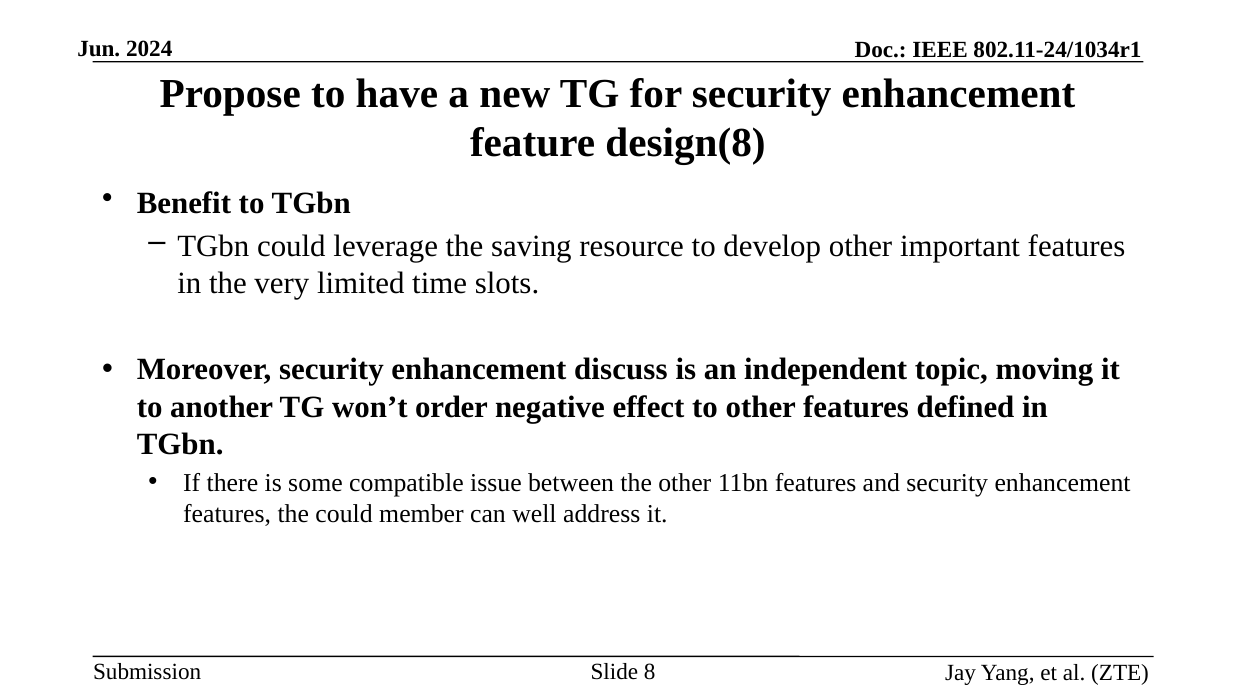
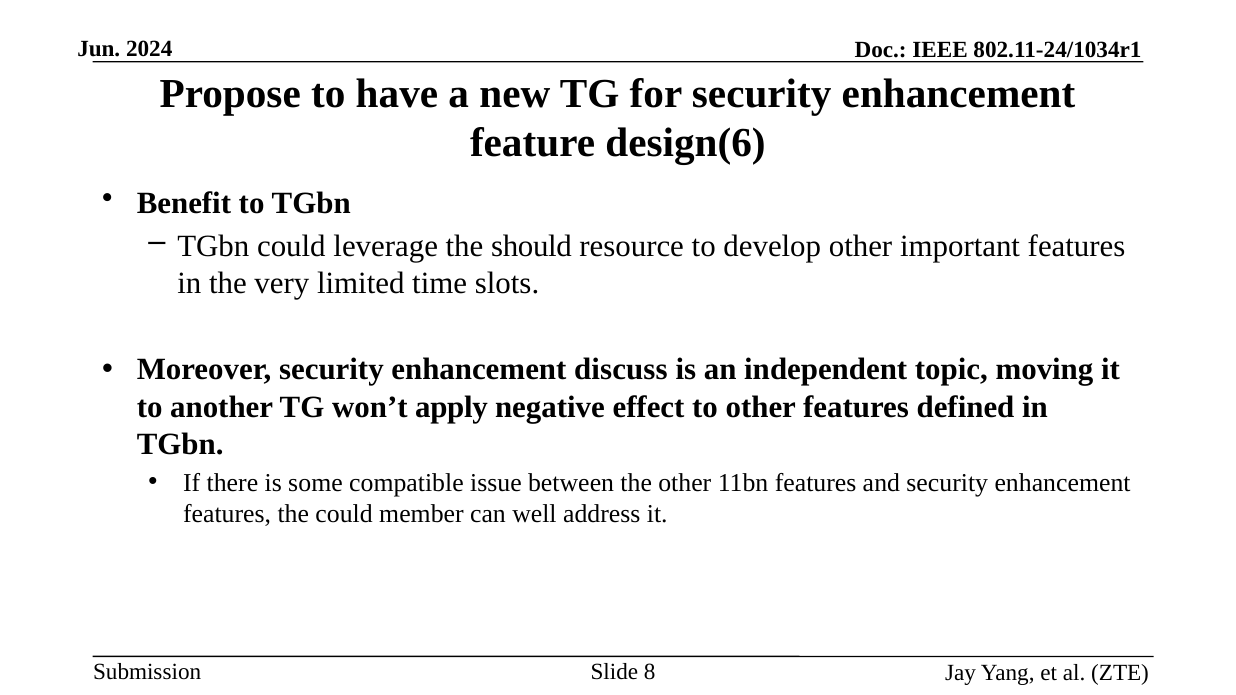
design(8: design(8 -> design(6
saving: saving -> should
order: order -> apply
